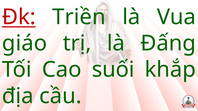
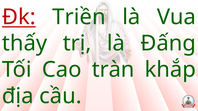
giáo: giáo -> thấy
suối: suối -> tràn
